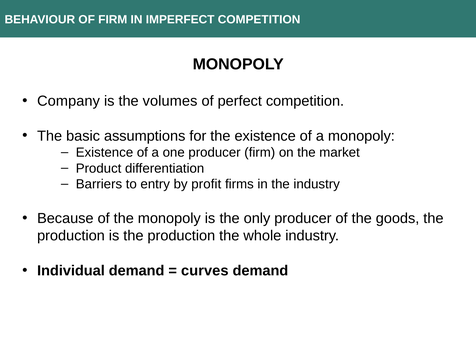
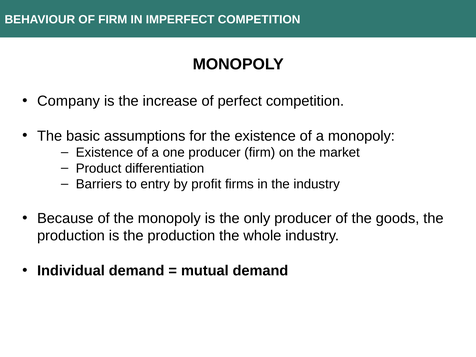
volumes: volumes -> increase
curves: curves -> mutual
